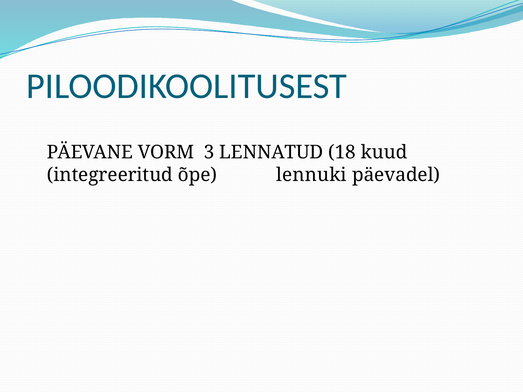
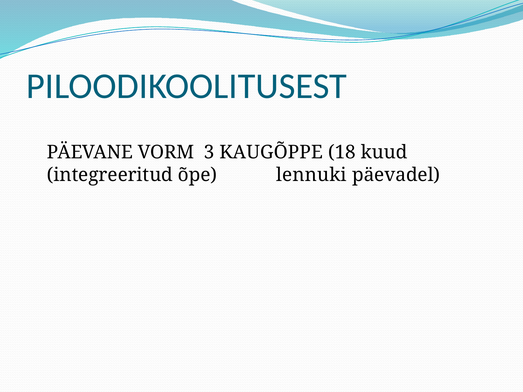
LENNATUD: LENNATUD -> KAUGÕPPE
